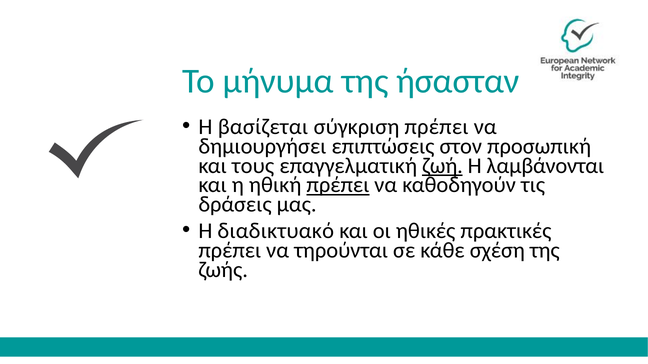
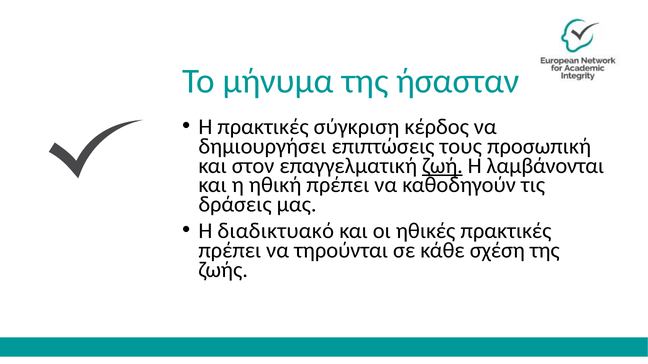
Η βασίζεται: βασίζεται -> πρακτικές
σύγκριση πρέπει: πρέπει -> κέρδος
στον: στον -> τους
τους: τους -> στον
πρέπει at (338, 185) underline: present -> none
